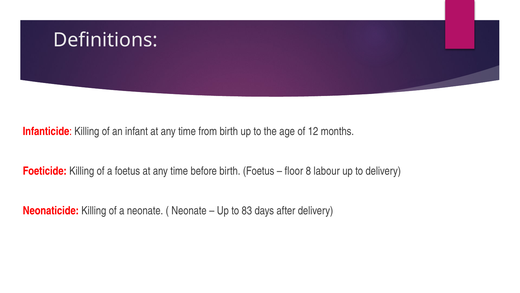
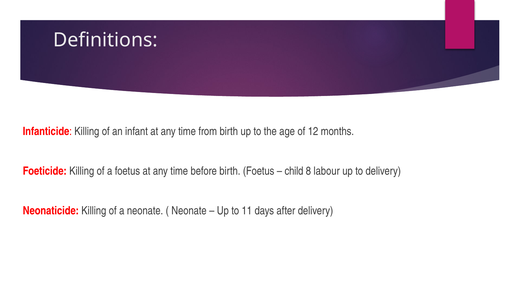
floor: floor -> child
83: 83 -> 11
